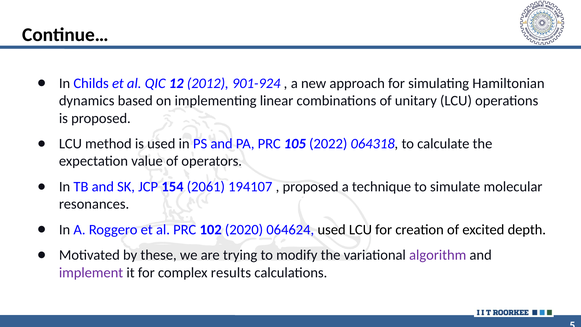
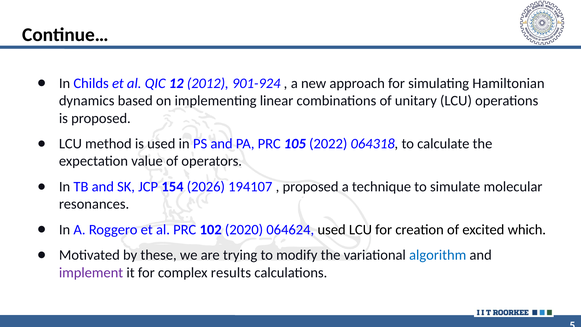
2061: 2061 -> 2026
depth: depth -> which
algorithm colour: purple -> blue
